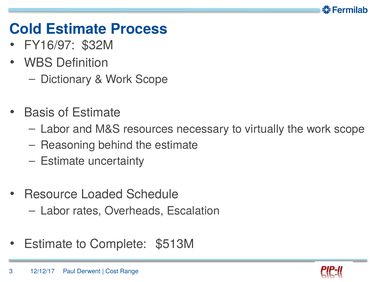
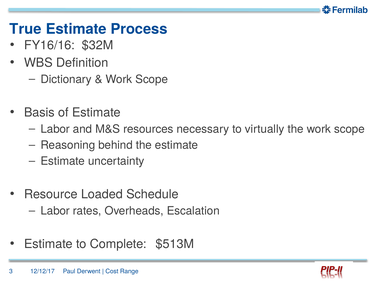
Cold: Cold -> True
FY16/97: FY16/97 -> FY16/16
